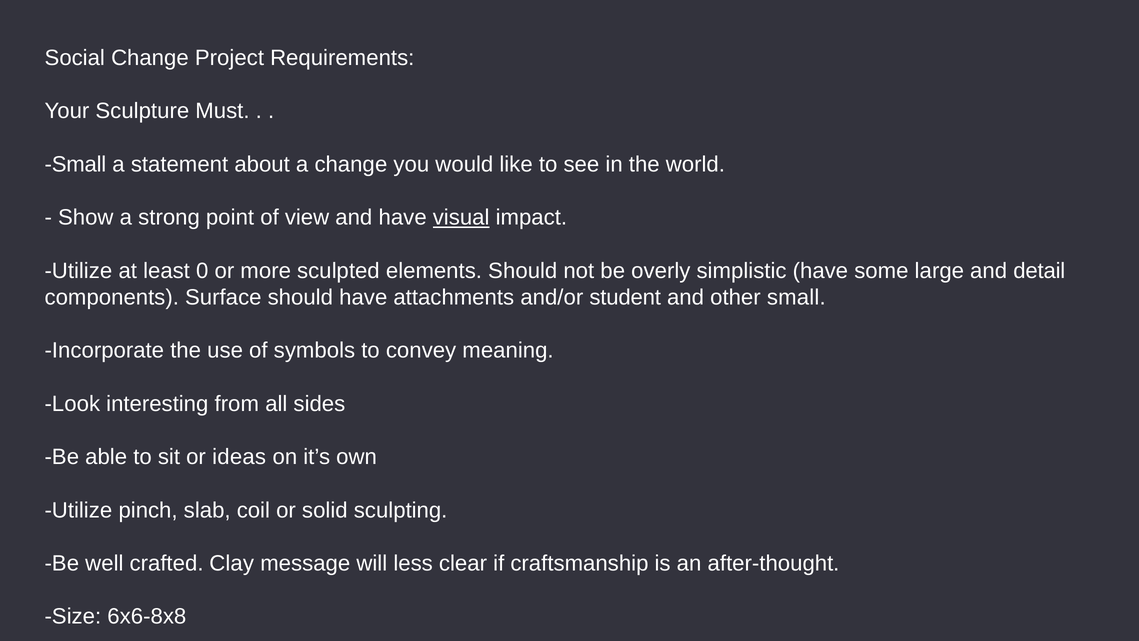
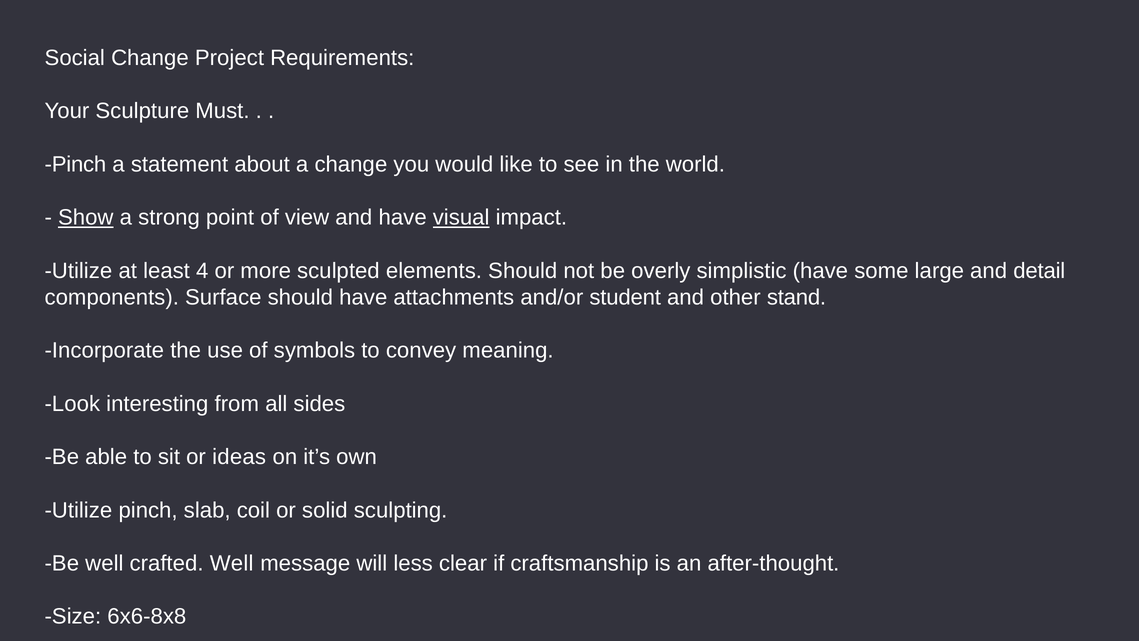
Small at (75, 164): Small -> Pinch
Show underline: none -> present
0: 0 -> 4
other small: small -> stand
crafted Clay: Clay -> Well
